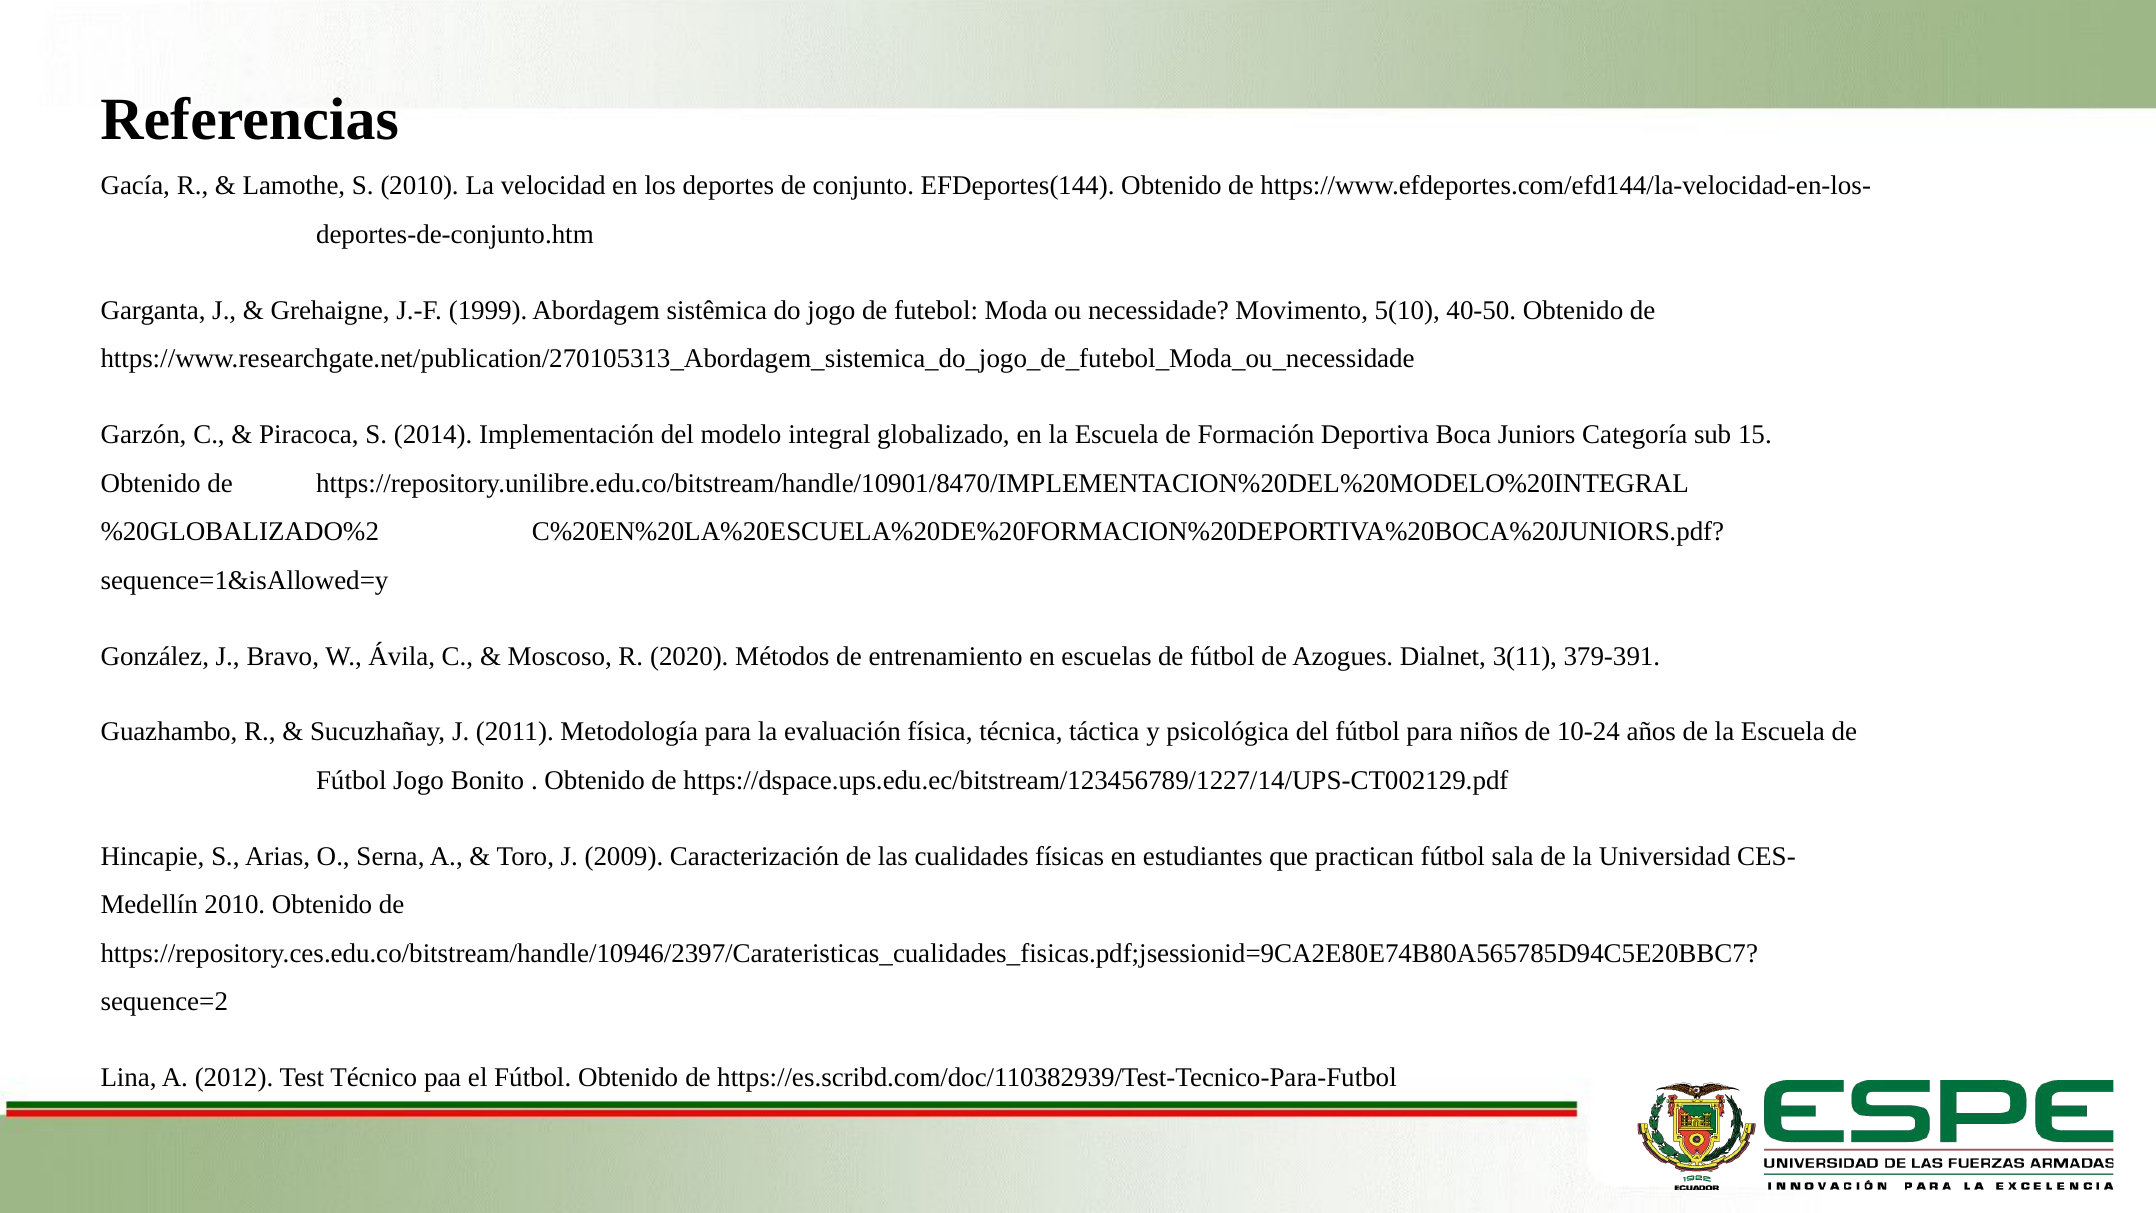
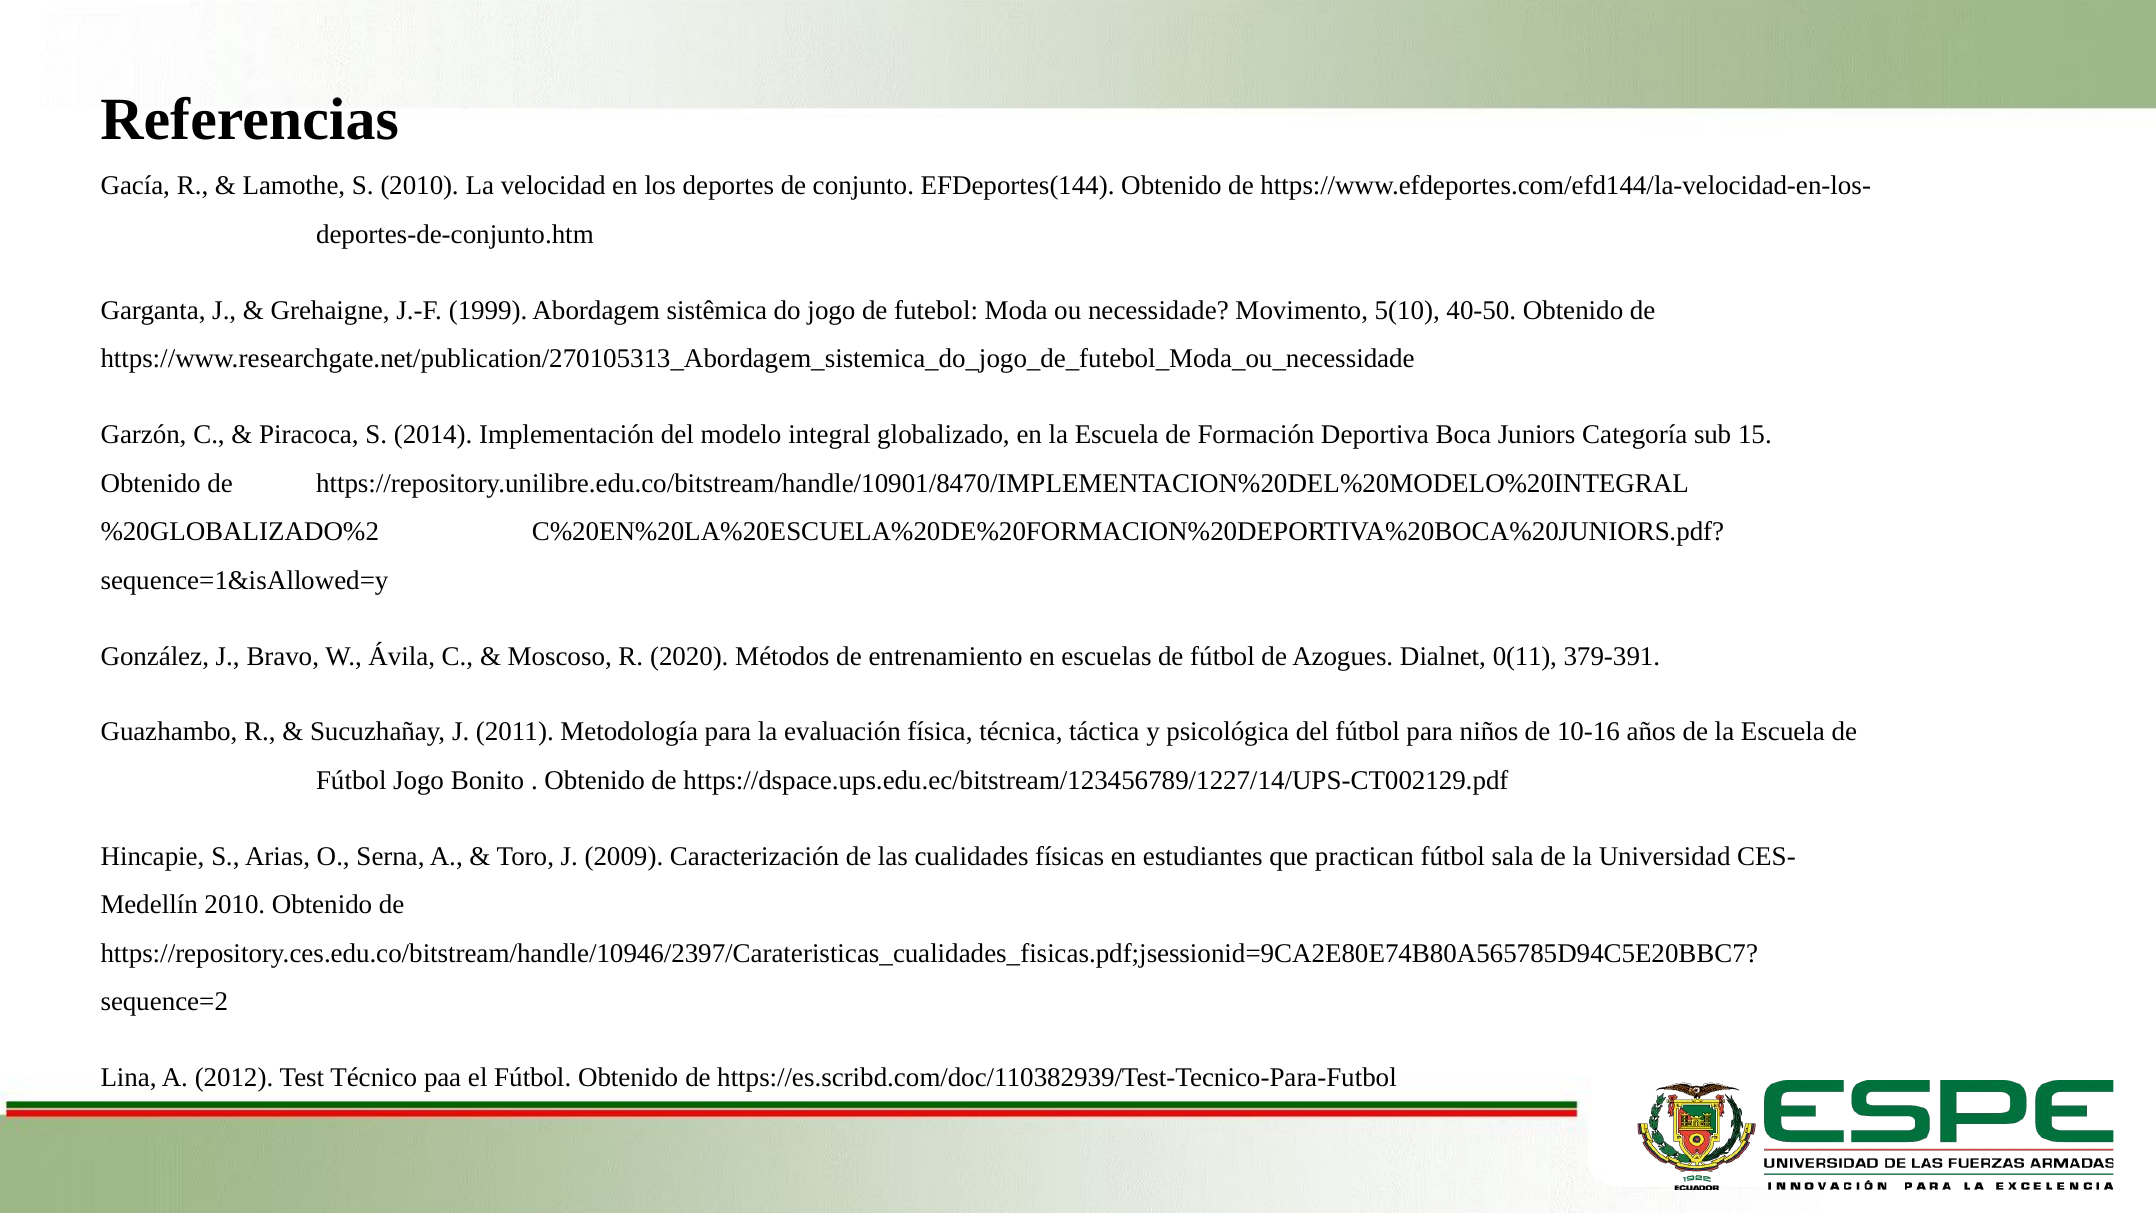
3(11: 3(11 -> 0(11
10-24: 10-24 -> 10-16
